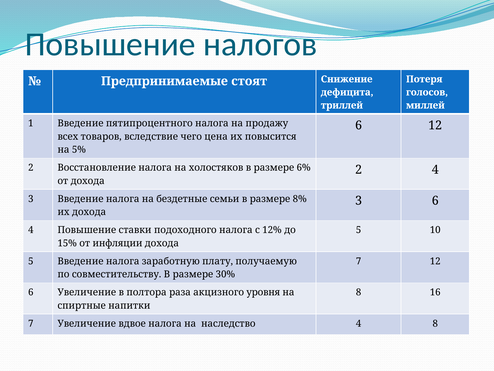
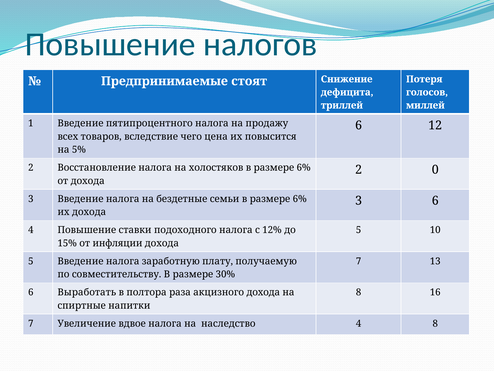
2 4: 4 -> 0
семьи в размере 8%: 8% -> 6%
7 12: 12 -> 13
6 Увеличение: Увеличение -> Выработать
акцизного уровня: уровня -> дохода
